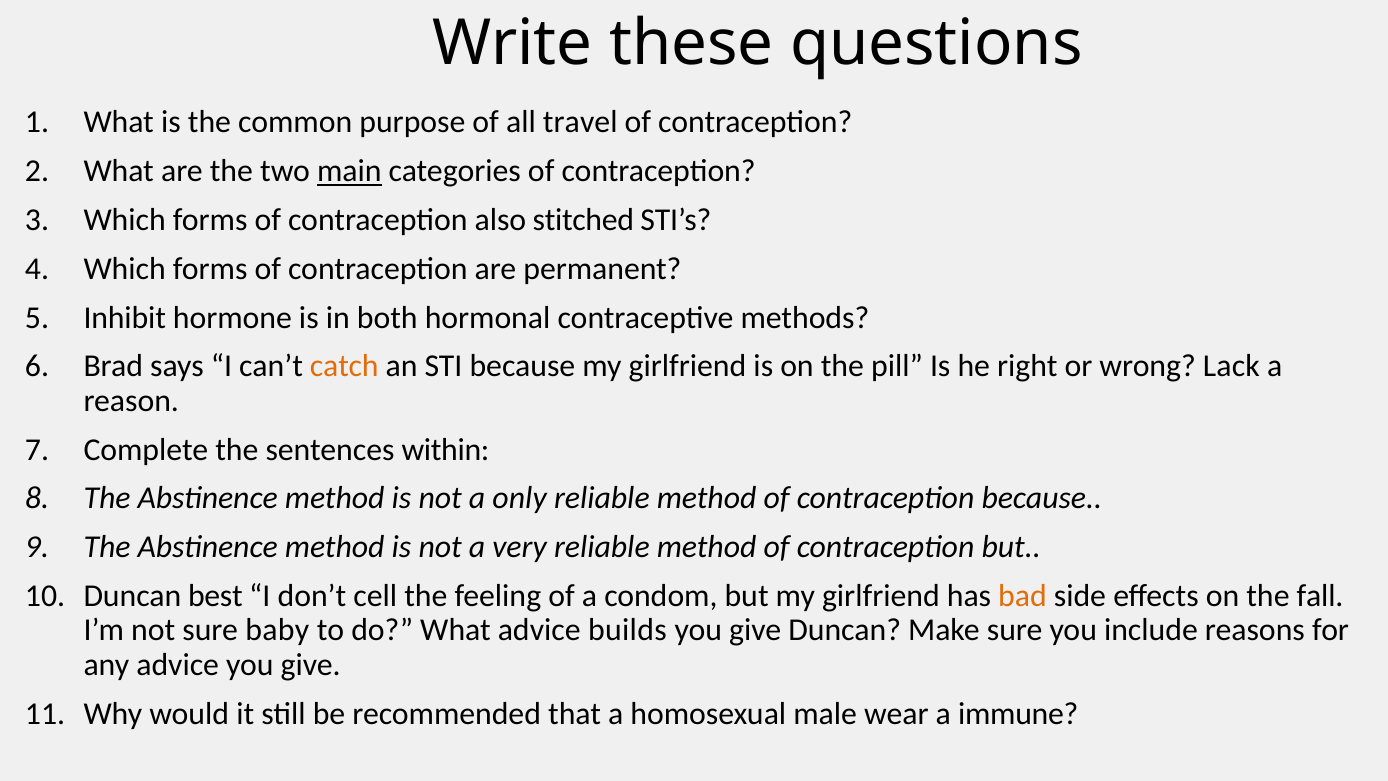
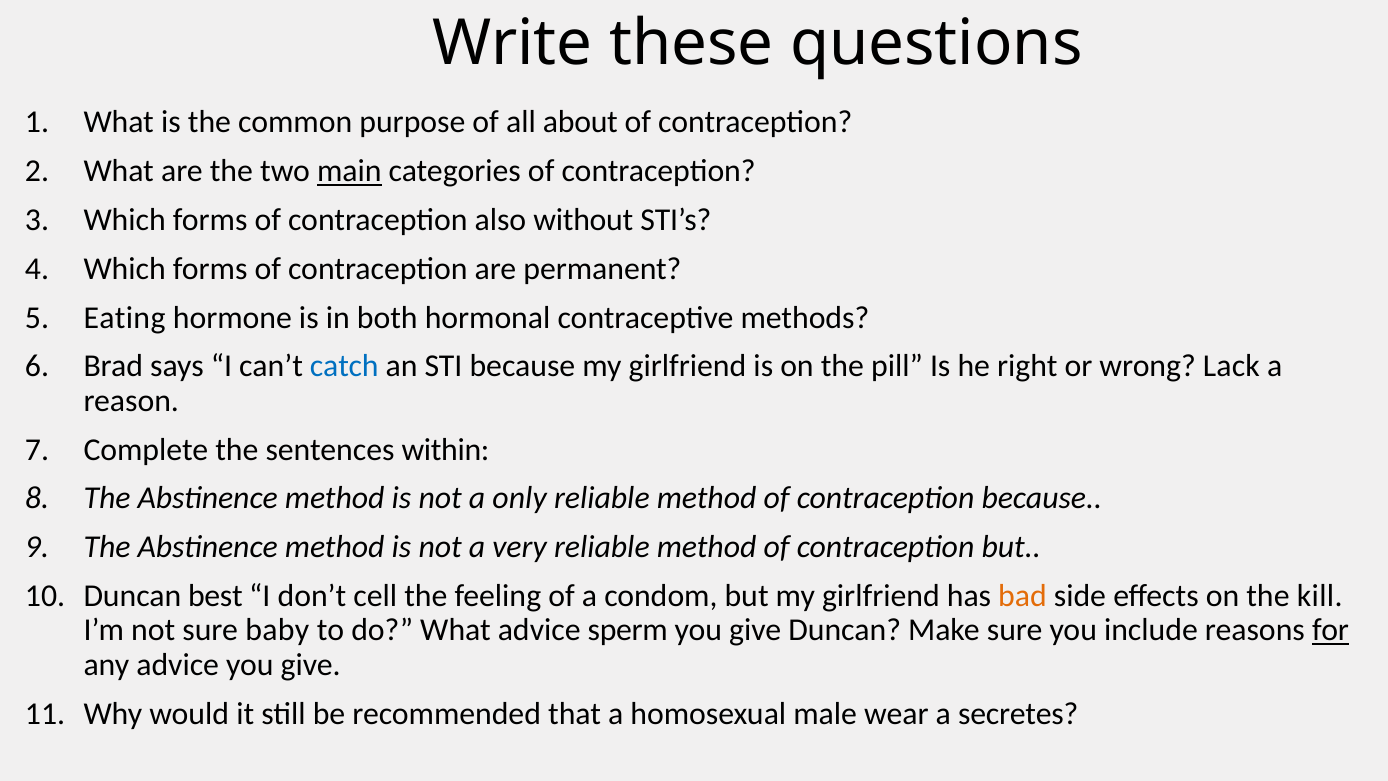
travel: travel -> about
stitched: stitched -> without
Inhibit: Inhibit -> Eating
catch colour: orange -> blue
fall: fall -> kill
builds: builds -> sperm
for underline: none -> present
immune: immune -> secretes
